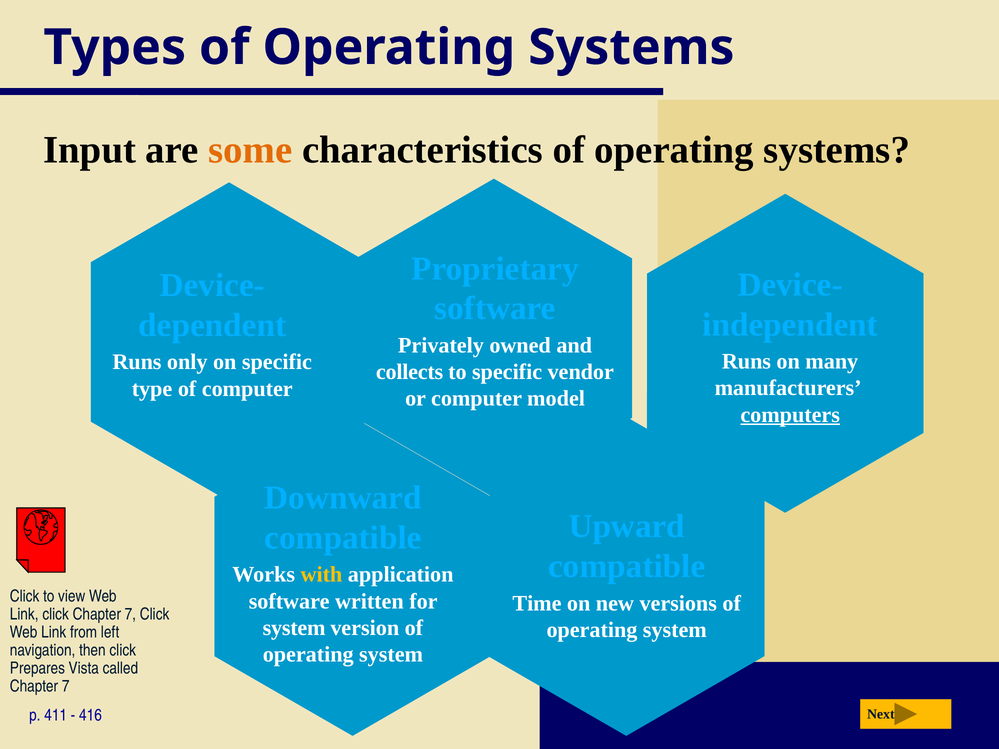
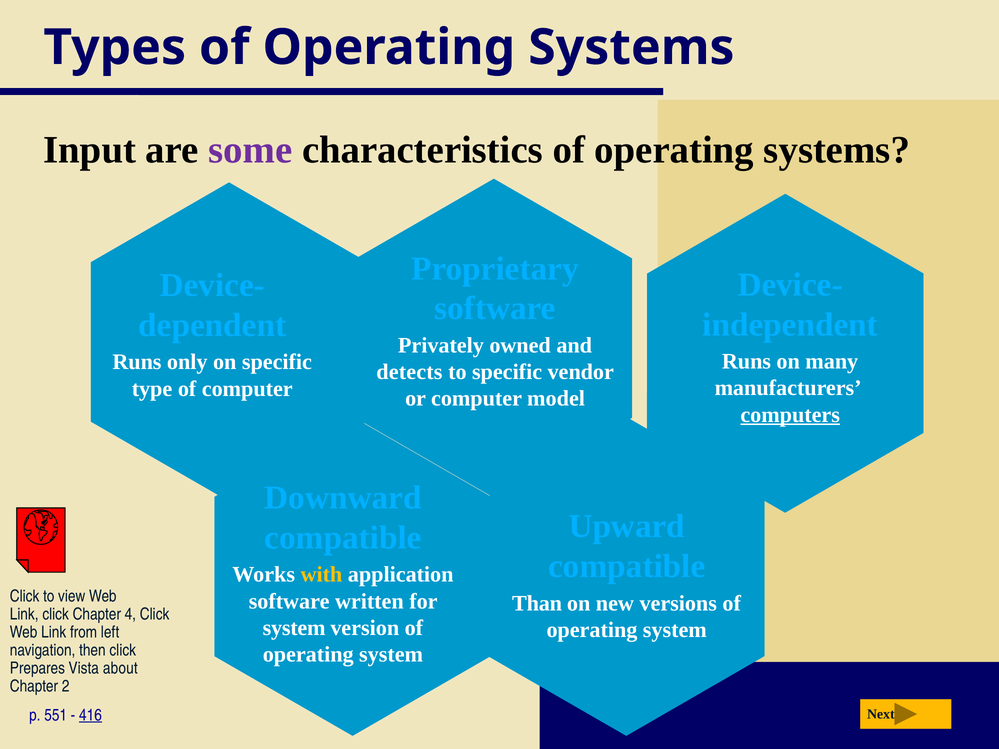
some colour: orange -> purple
collects: collects -> detects
Time: Time -> Than
click Chapter 7: 7 -> 4
called: called -> about
7 at (66, 686): 7 -> 2
411: 411 -> 551
416 underline: none -> present
